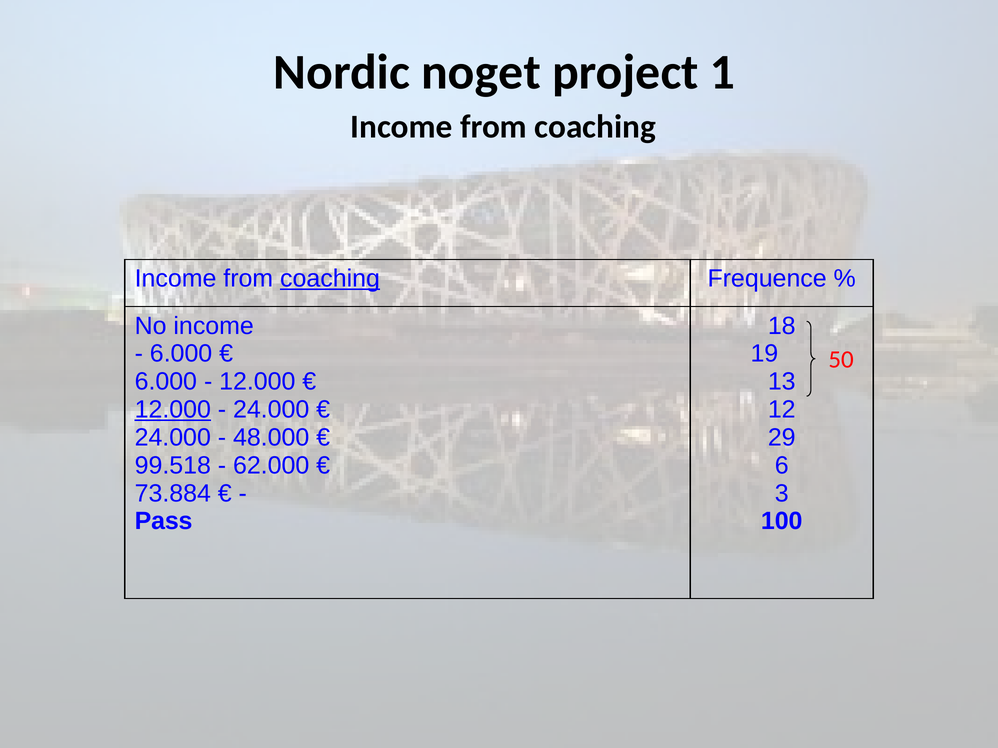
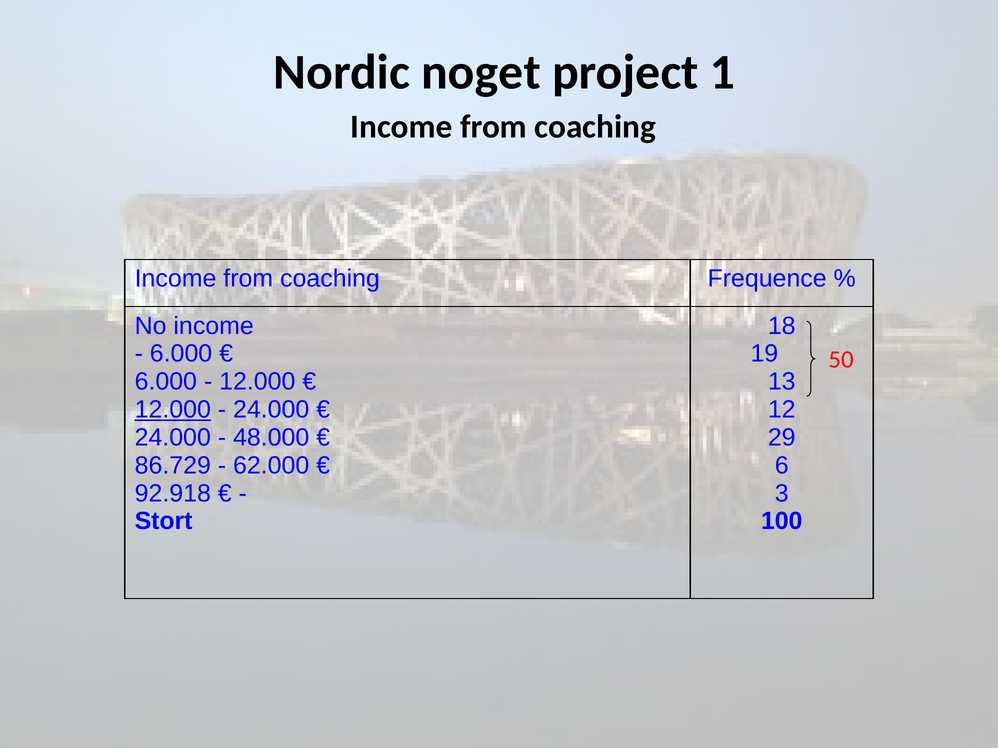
coaching at (330, 279) underline: present -> none
99.518: 99.518 -> 86.729
73.884: 73.884 -> 92.918
Pass: Pass -> Stort
